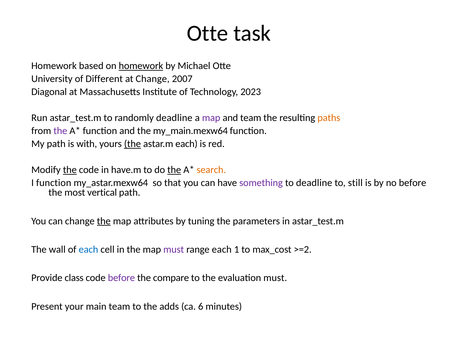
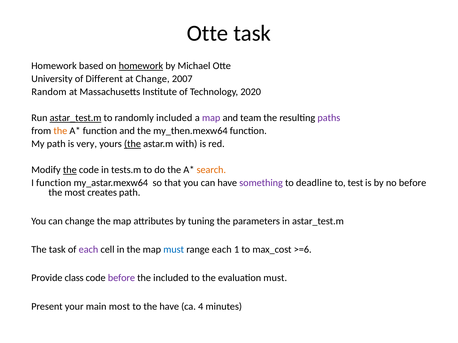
Diagonal: Diagonal -> Random
2023: 2023 -> 2020
astar_test.m at (76, 118) underline: none -> present
randomly deadline: deadline -> included
paths colour: orange -> purple
the at (60, 131) colour: purple -> orange
my_main.mexw64: my_main.mexw64 -> my_then.mexw64
with: with -> very
astar.m each: each -> with
have.m: have.m -> tests.m
the at (174, 170) underline: present -> none
still: still -> test
vertical: vertical -> creates
the at (104, 221) underline: present -> none
The wall: wall -> task
each at (88, 250) colour: blue -> purple
must at (174, 250) colour: purple -> blue
>=2: >=2 -> >=6
the compare: compare -> included
main team: team -> most
the adds: adds -> have
6: 6 -> 4
